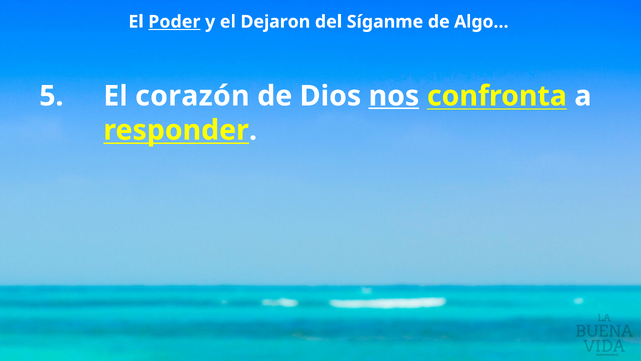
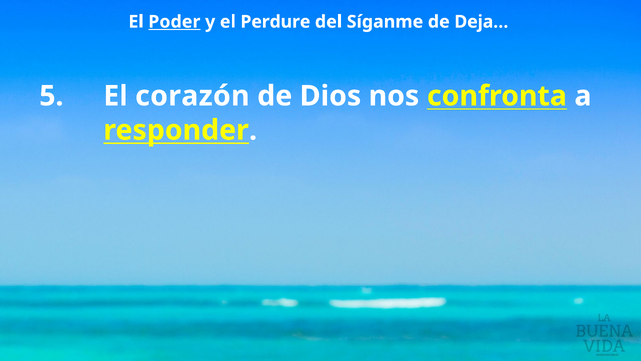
Dejaron: Dejaron -> Perdure
Algo…: Algo… -> Deja…
nos underline: present -> none
